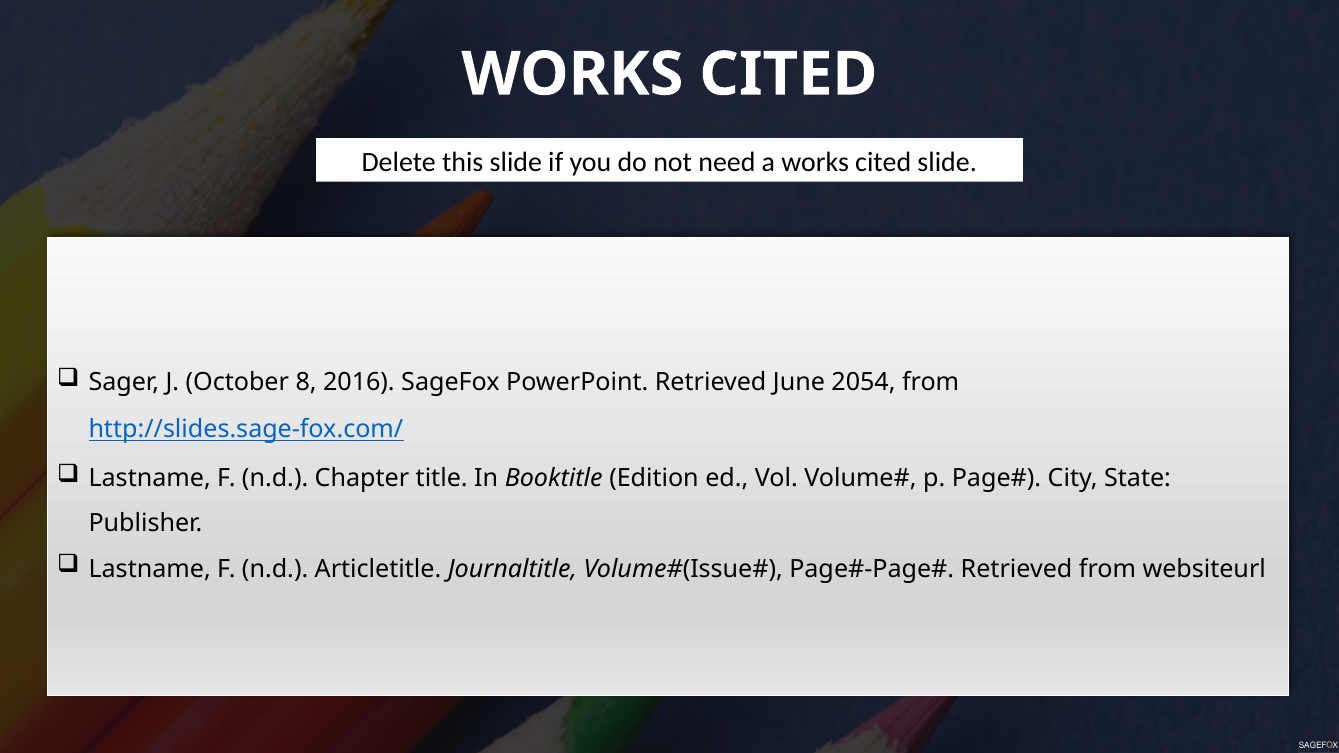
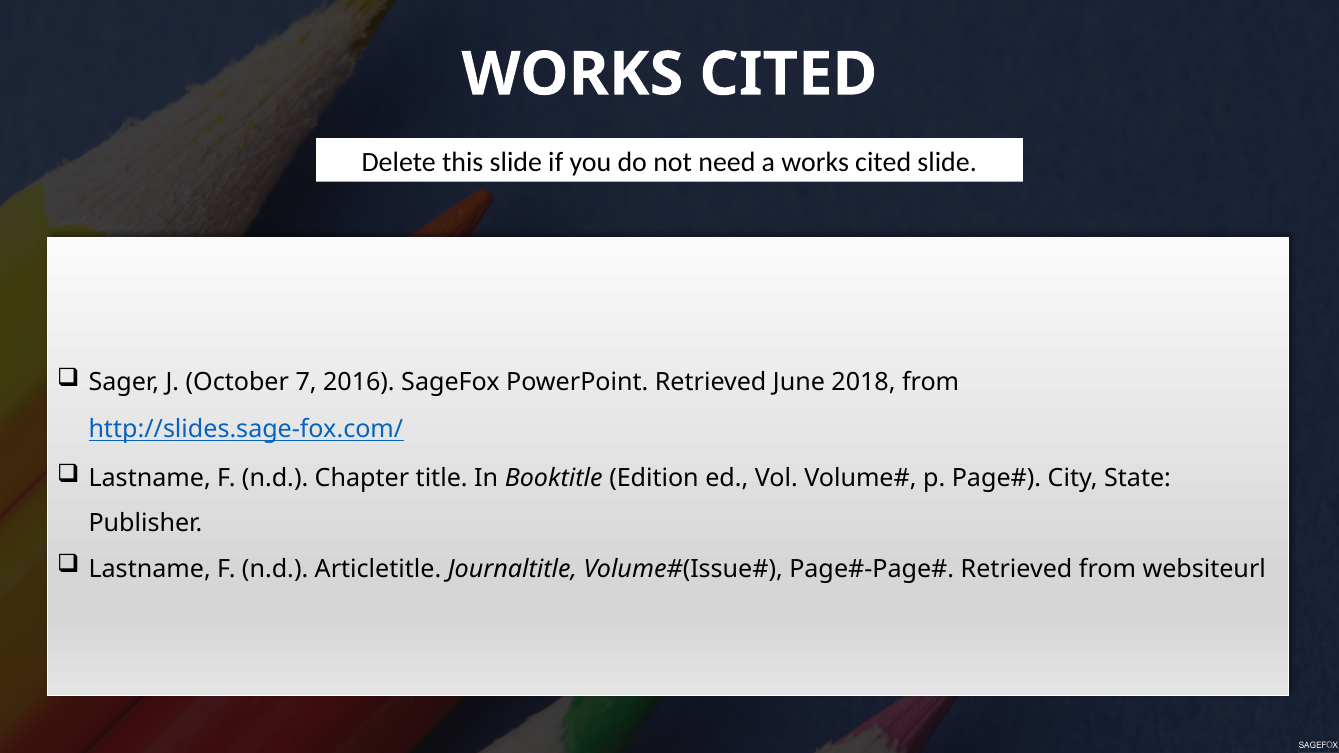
8: 8 -> 7
2054: 2054 -> 2018
